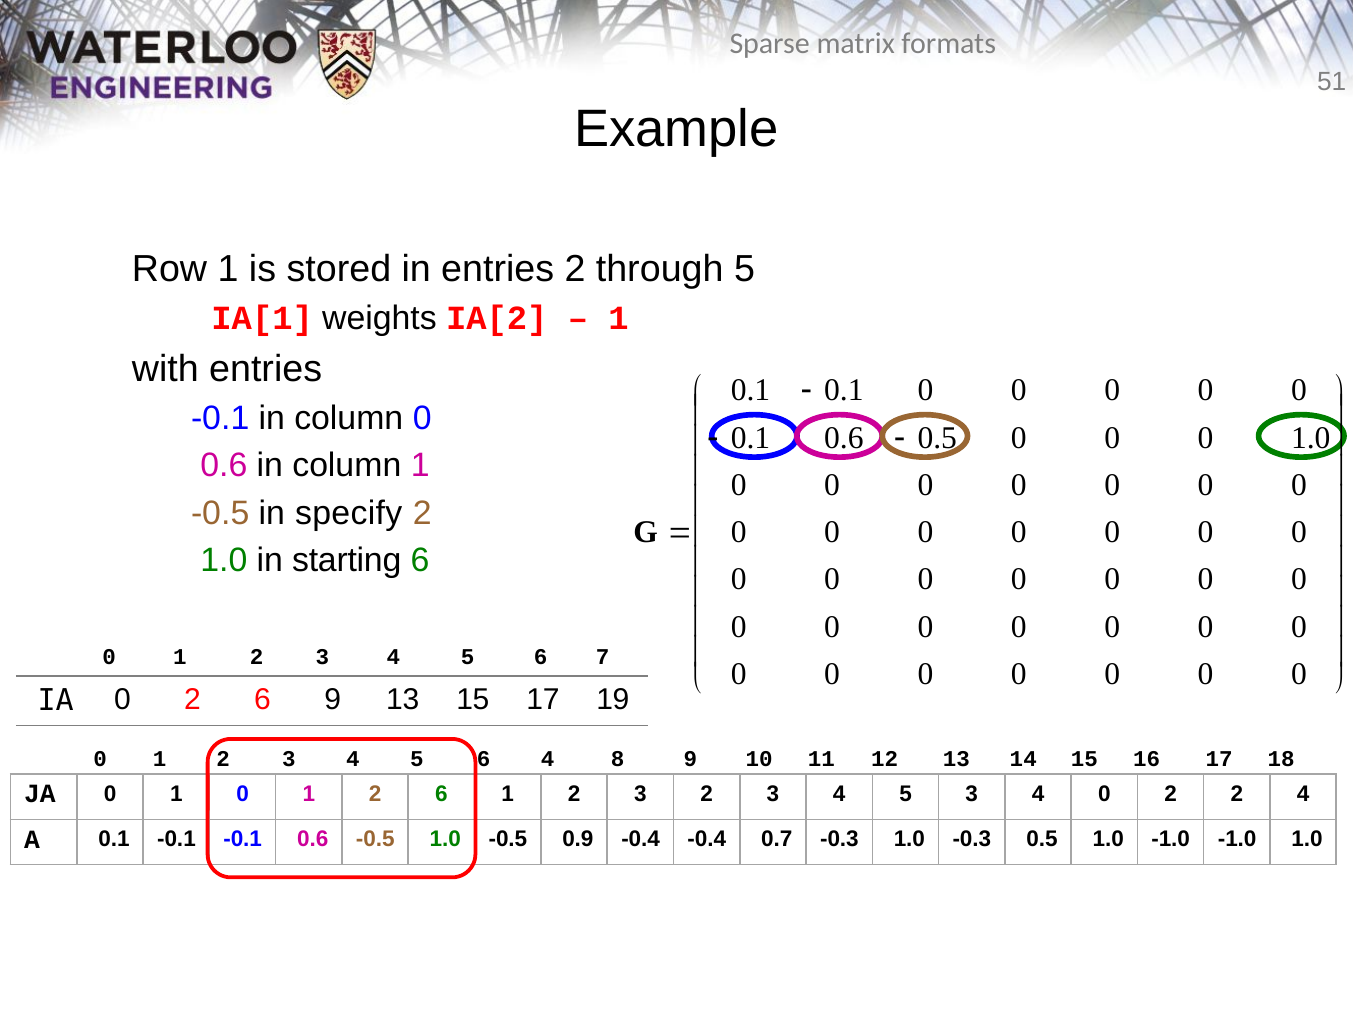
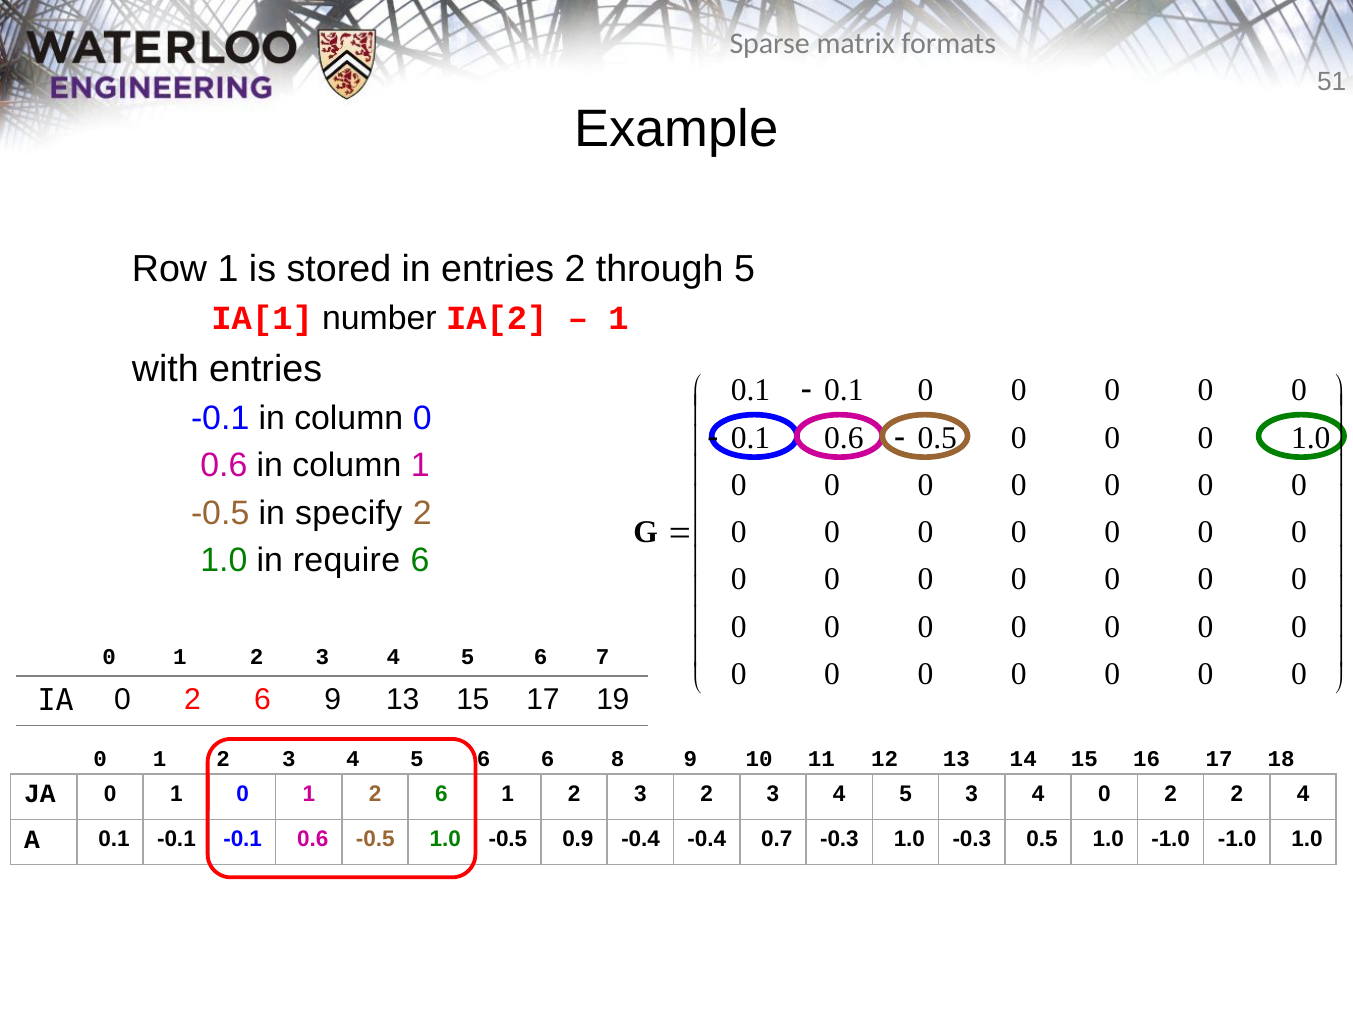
weights: weights -> number
starting: starting -> require
6 4: 4 -> 6
